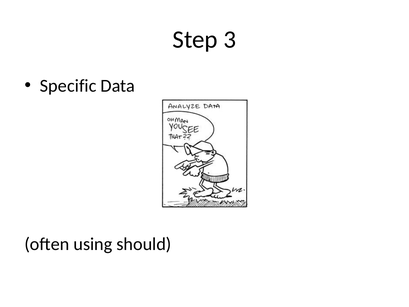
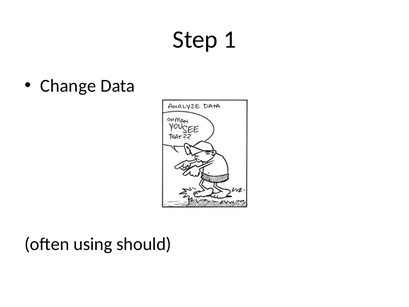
3: 3 -> 1
Specific: Specific -> Change
